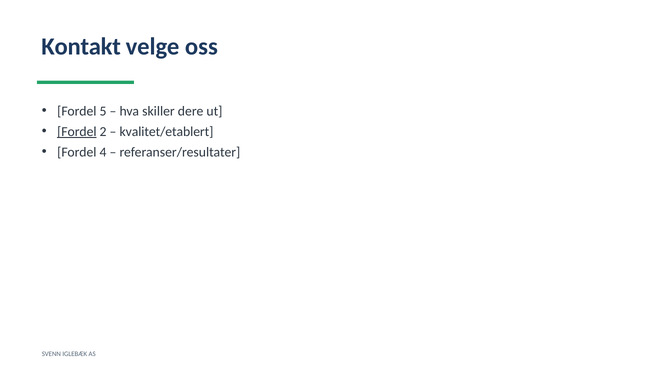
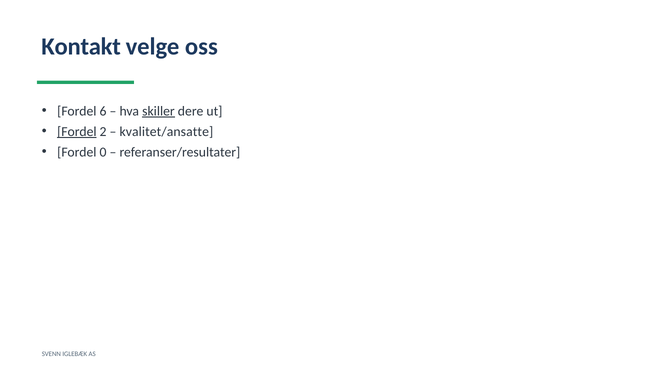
5: 5 -> 6
skiller underline: none -> present
kvalitet/etablert: kvalitet/etablert -> kvalitet/ansatte
4: 4 -> 0
